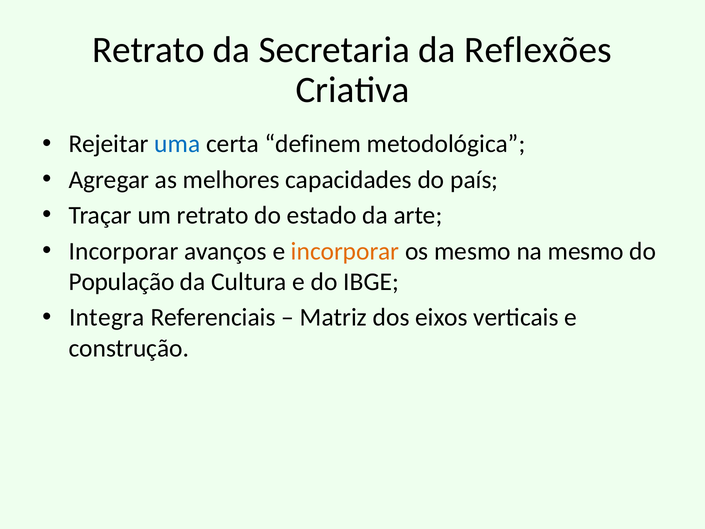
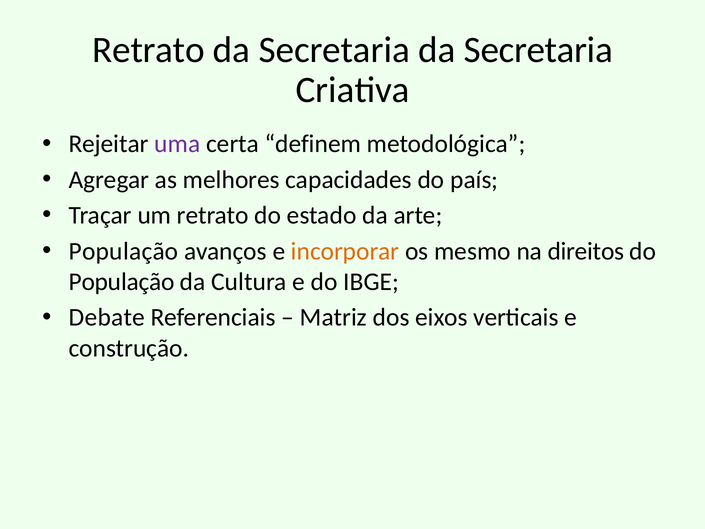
Secretaria da Reflexões: Reflexões -> Secretaria
uma colour: blue -> purple
Incorporar at (124, 251): Incorporar -> População
na mesmo: mesmo -> direitos
Integra: Integra -> Debate
